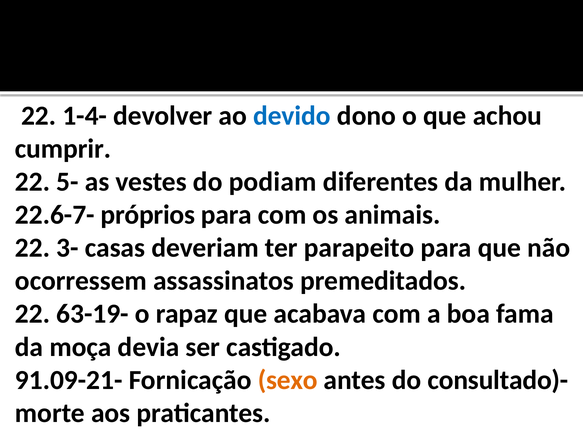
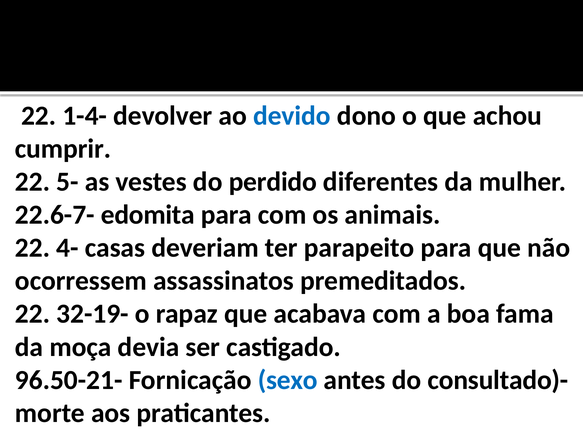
podiam: podiam -> perdido
próprios: próprios -> edomita
3-: 3- -> 4-
63-19-: 63-19- -> 32-19-
91.09-21-: 91.09-21- -> 96.50-21-
sexo colour: orange -> blue
